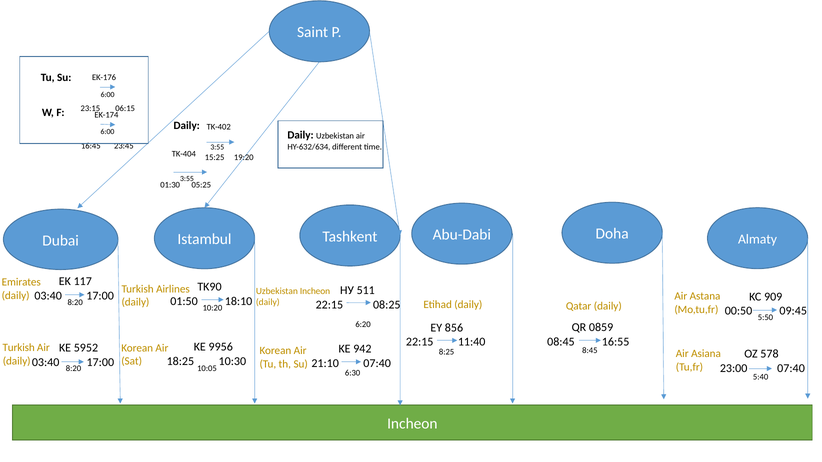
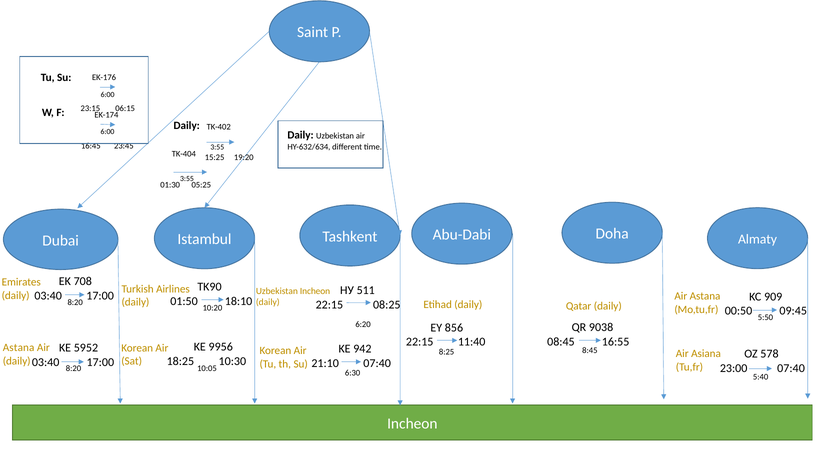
117: 117 -> 708
0859: 0859 -> 9038
Turkish at (19, 348): Turkish -> Astana
